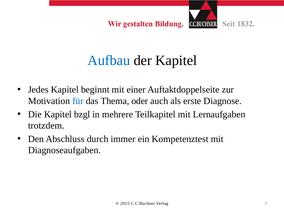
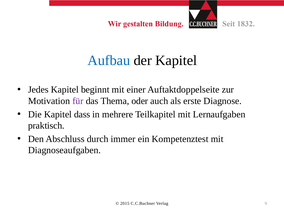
für colour: blue -> purple
bzgl: bzgl -> dass
trotzdem: trotzdem -> praktisch
